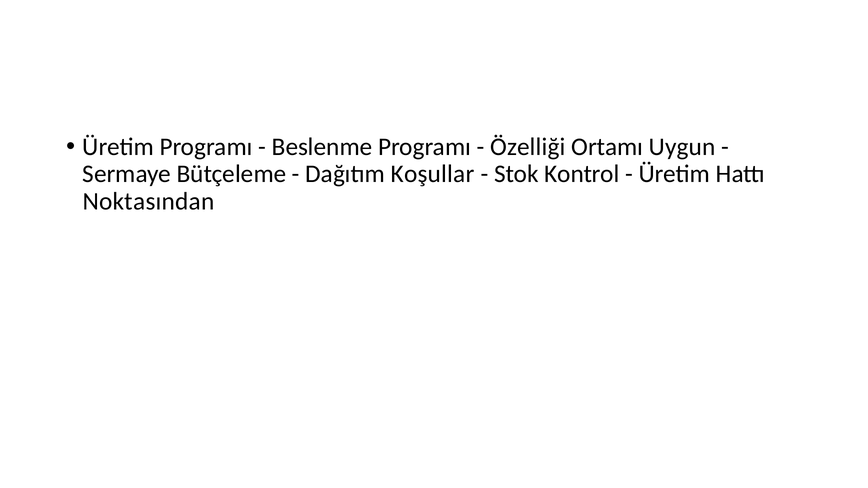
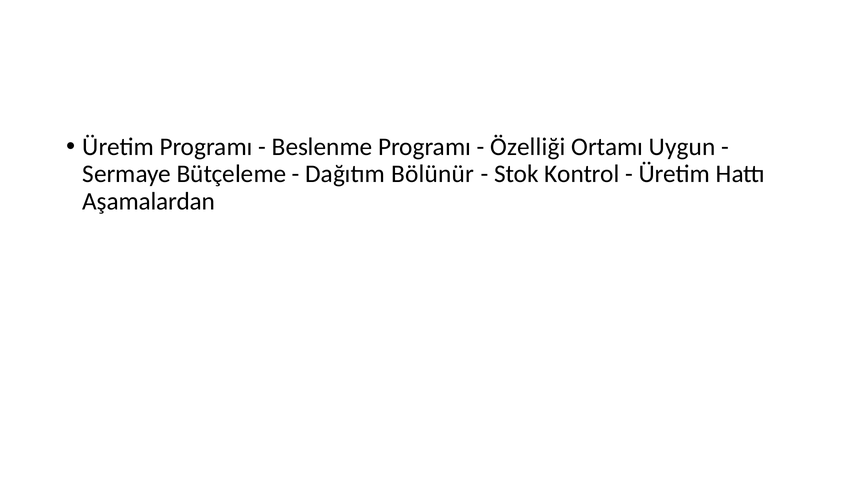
Koşullar: Koşullar -> Bölünür
Noktasından: Noktasından -> Aşamalardan
